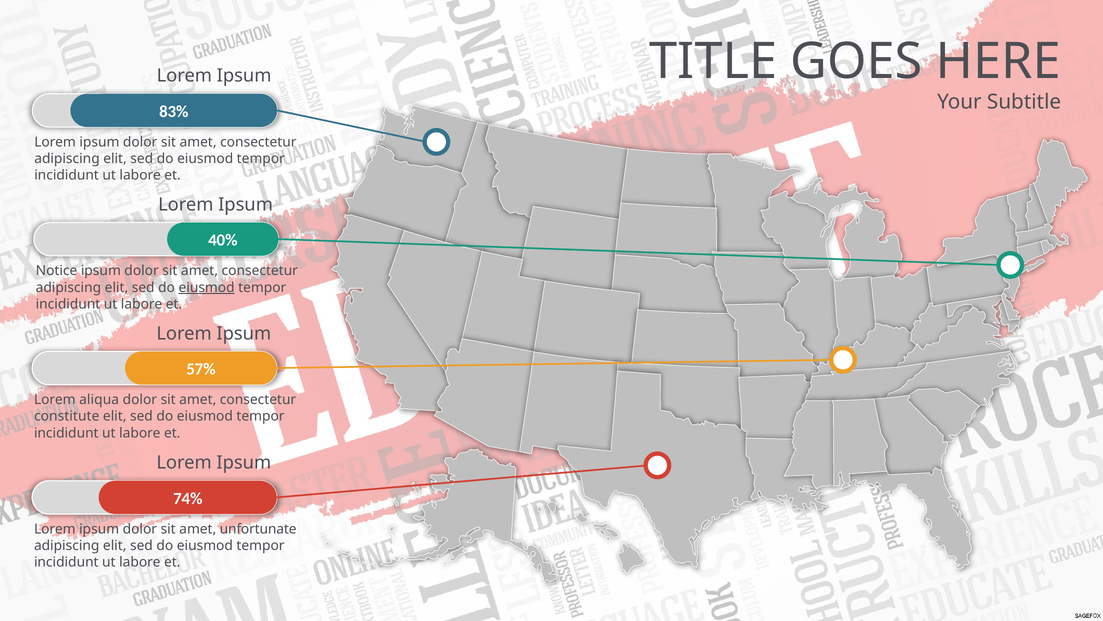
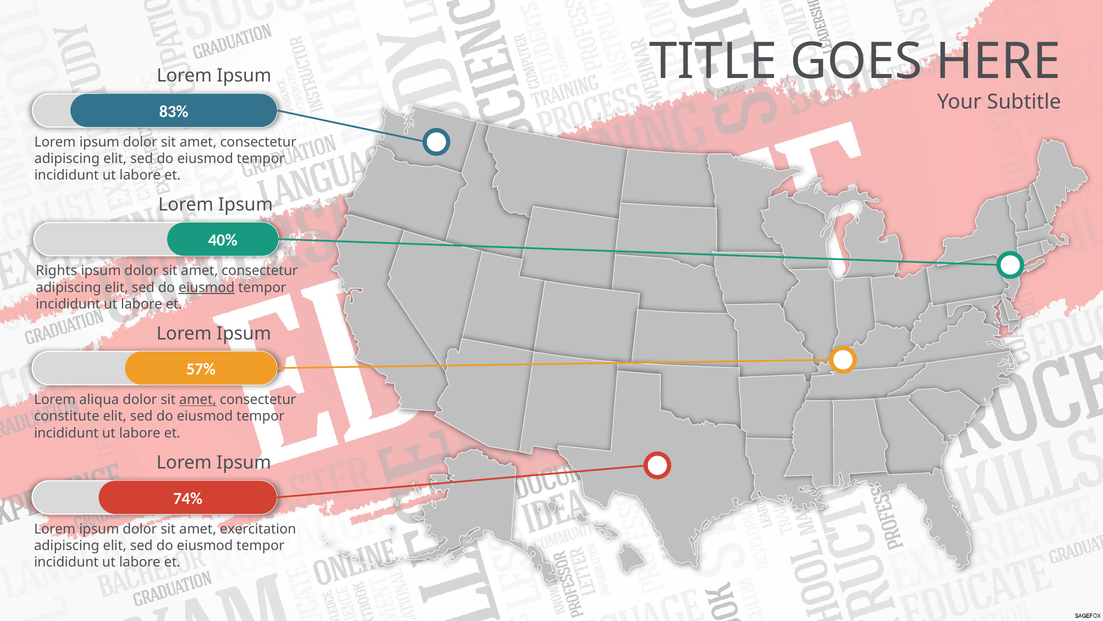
Notice: Notice -> Rights
amet at (198, 399) underline: none -> present
unfortunate: unfortunate -> exercitation
